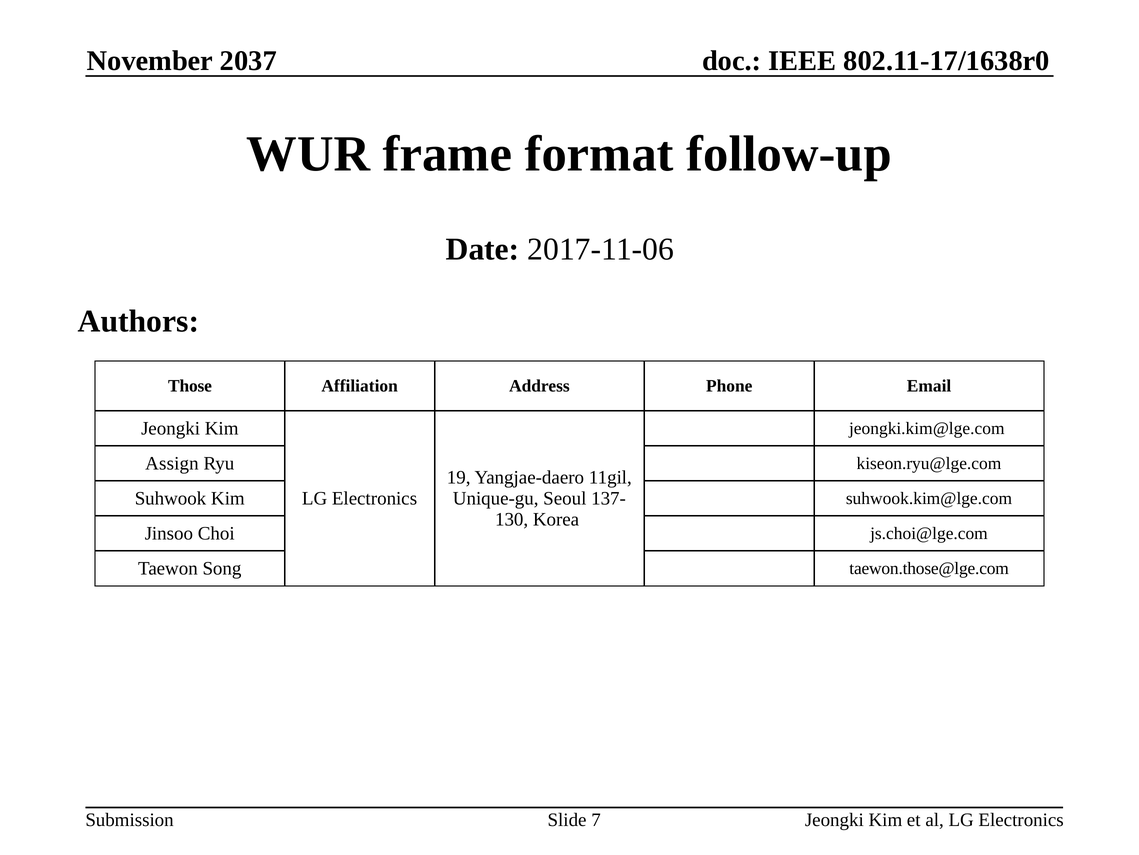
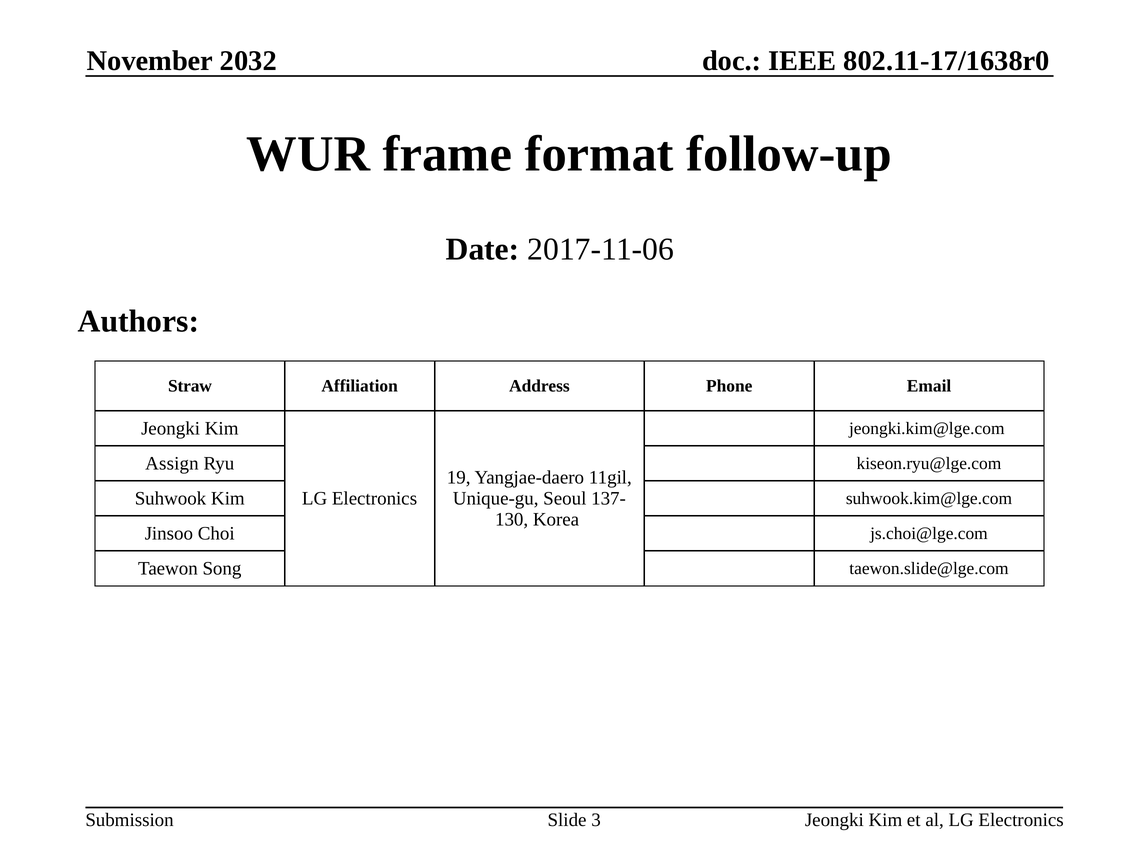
2037: 2037 -> 2032
Those: Those -> Straw
taewon.those@lge.com: taewon.those@lge.com -> taewon.slide@lge.com
7: 7 -> 3
